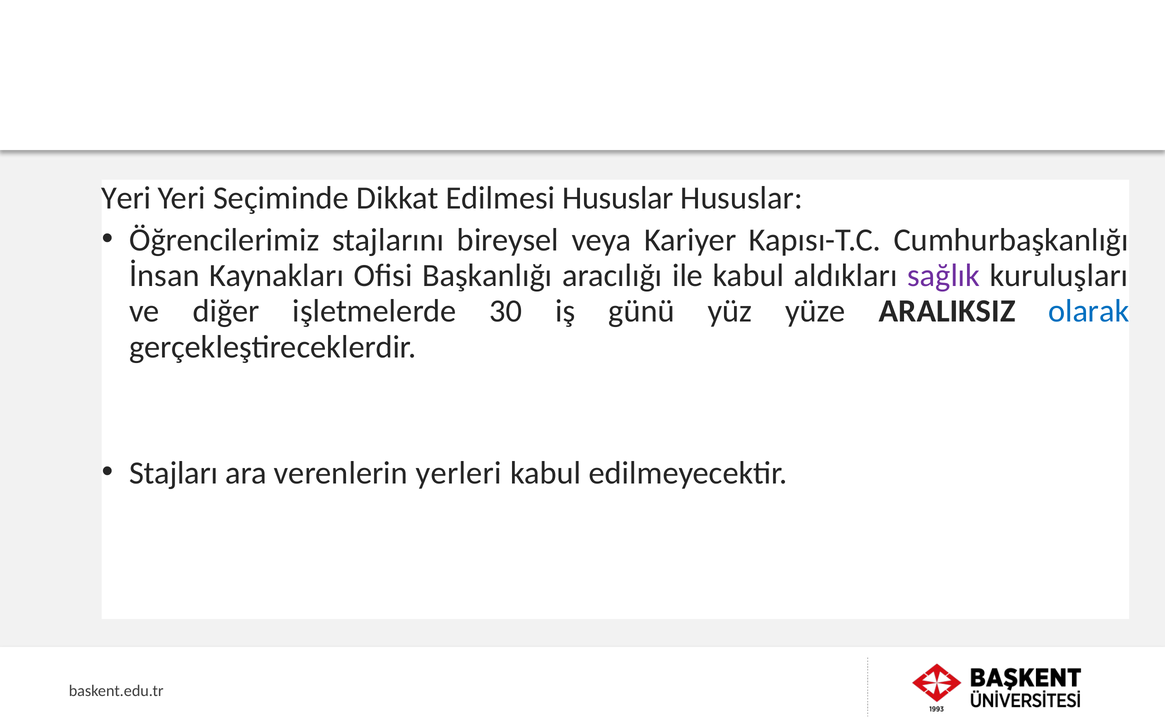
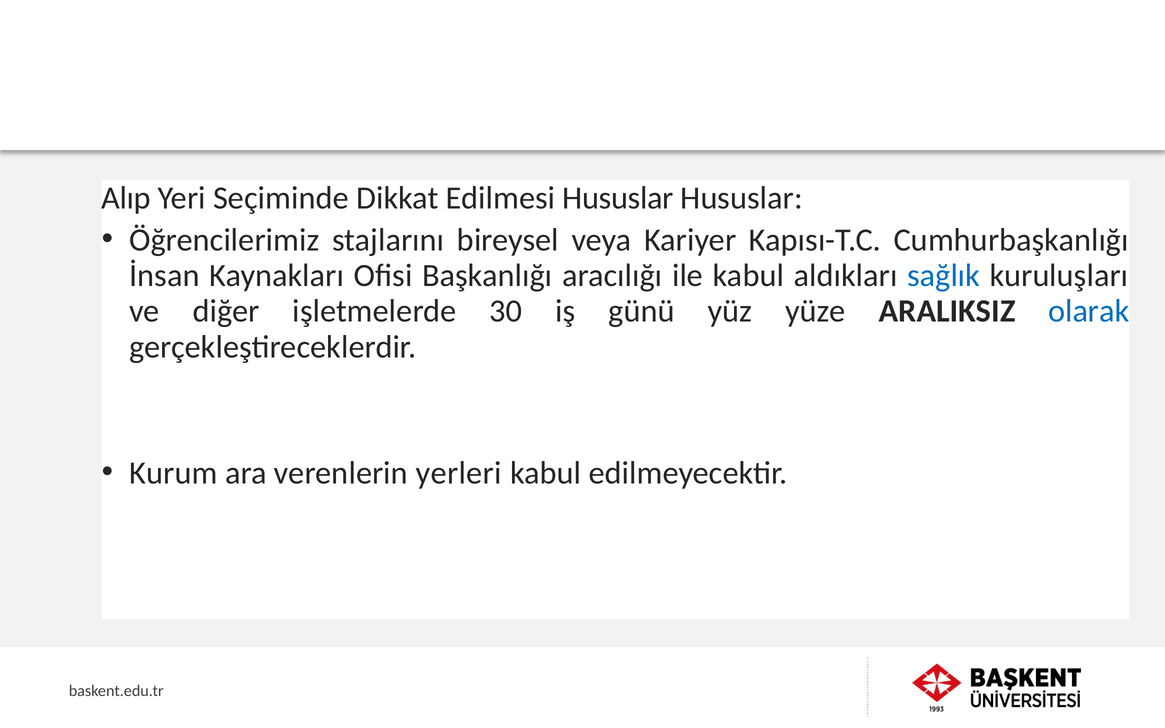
Yeri at (126, 198): Yeri -> Alıp
sağlık colour: purple -> blue
Stajları: Stajları -> Kurum
